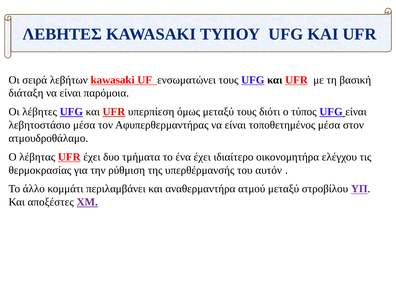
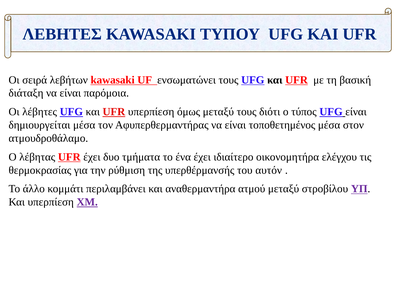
λεβητοστάσιο: λεβητοστάσιο -> δημιουργείται
Και αποξέστες: αποξέστες -> υπερπίεση
